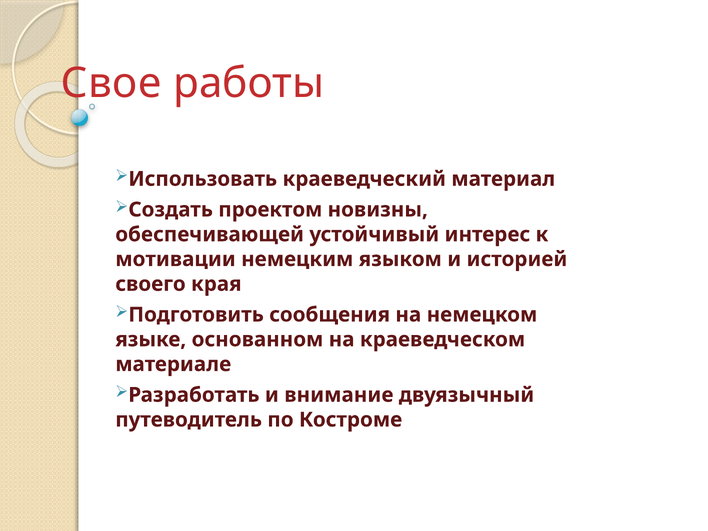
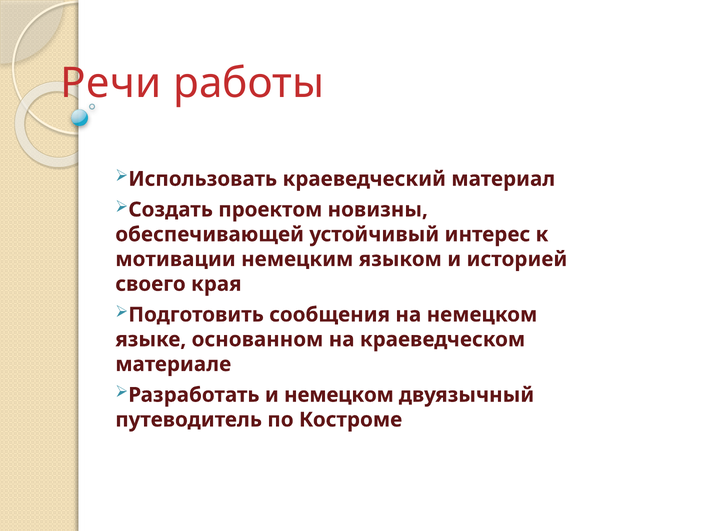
Свое: Свое -> Речи
и внимание: внимание -> немецком
